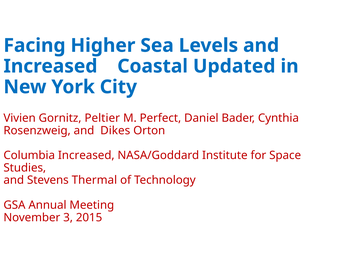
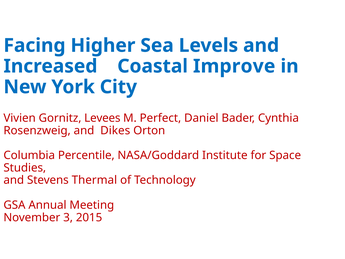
Updated: Updated -> Improve
Peltier: Peltier -> Levees
Columbia Increased: Increased -> Percentile
